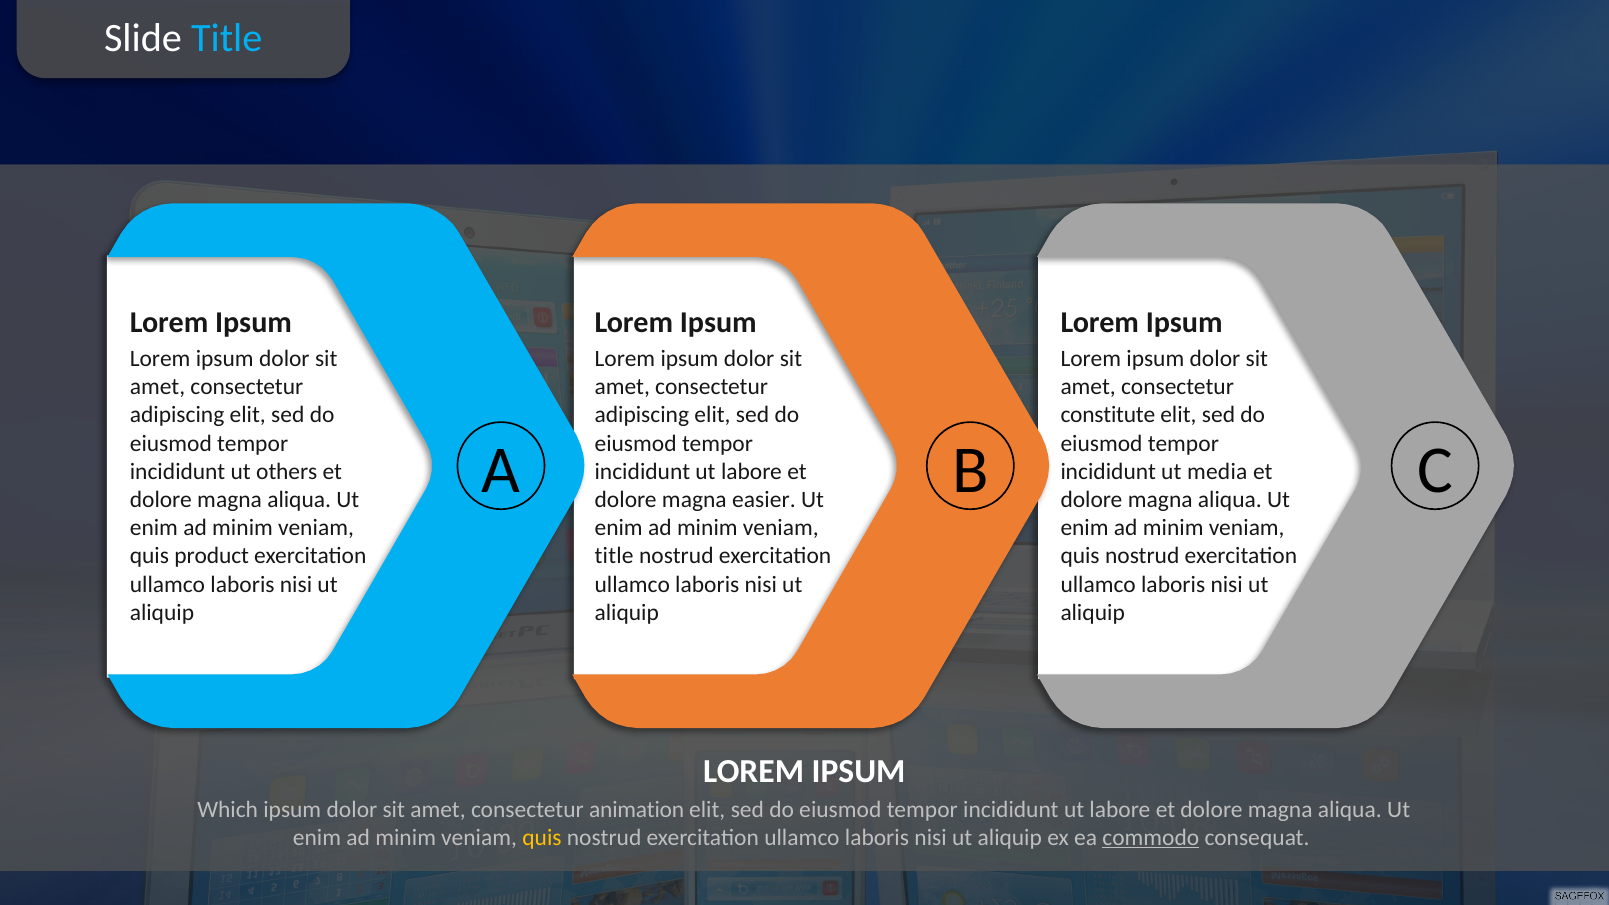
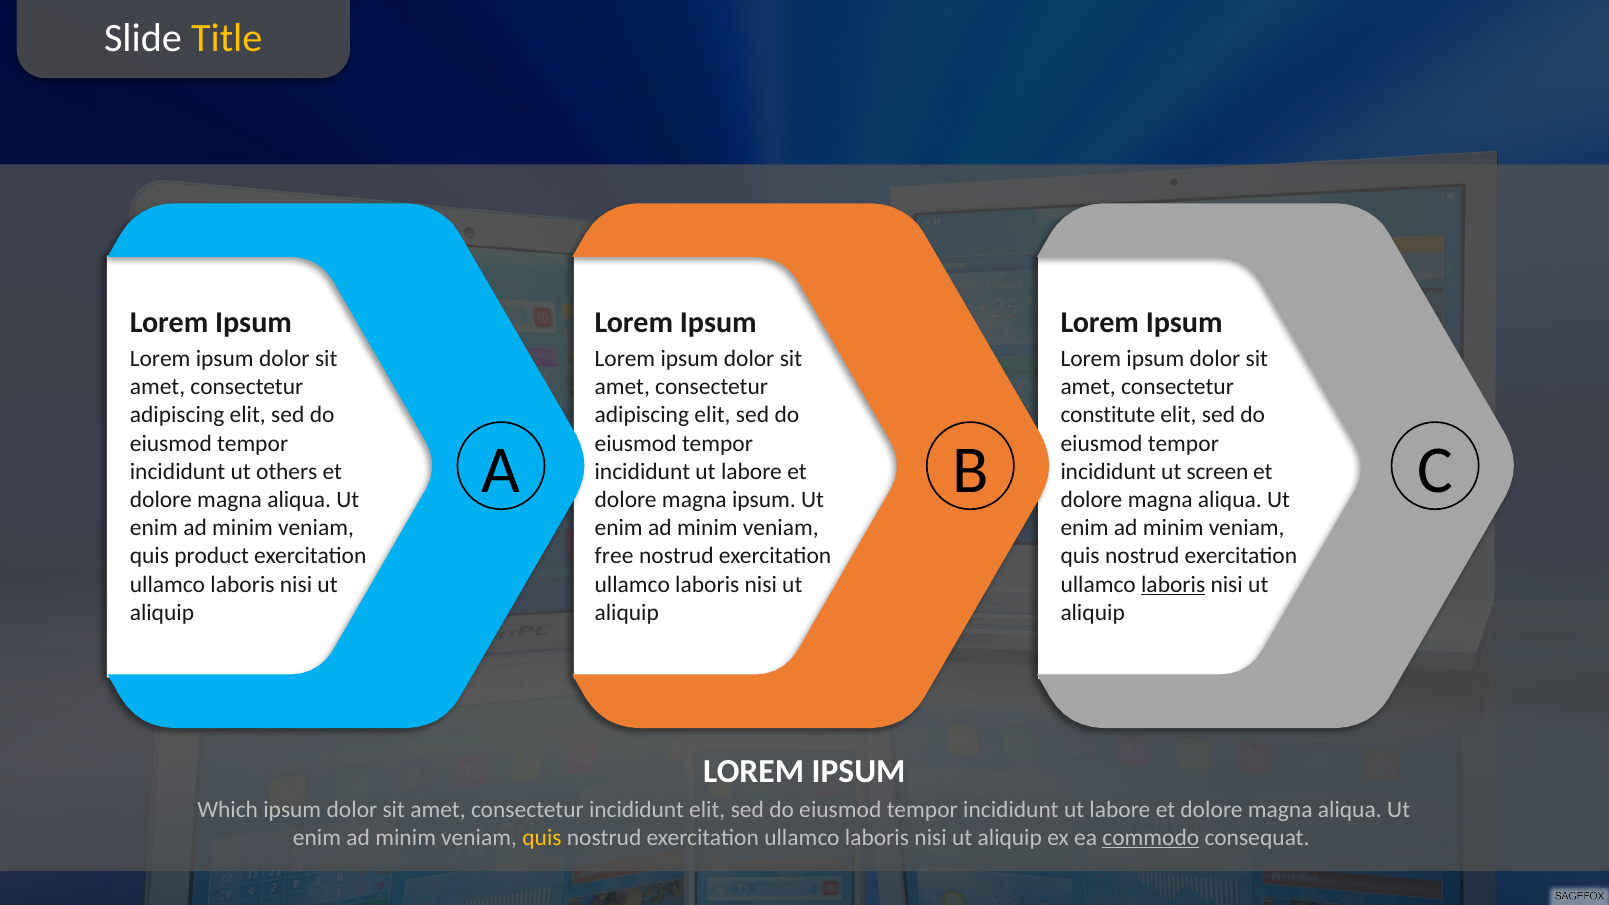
Title at (227, 38) colour: light blue -> yellow
media: media -> screen
magna easier: easier -> ipsum
title at (614, 556): title -> free
laboris at (1173, 584) underline: none -> present
consectetur animation: animation -> incididunt
